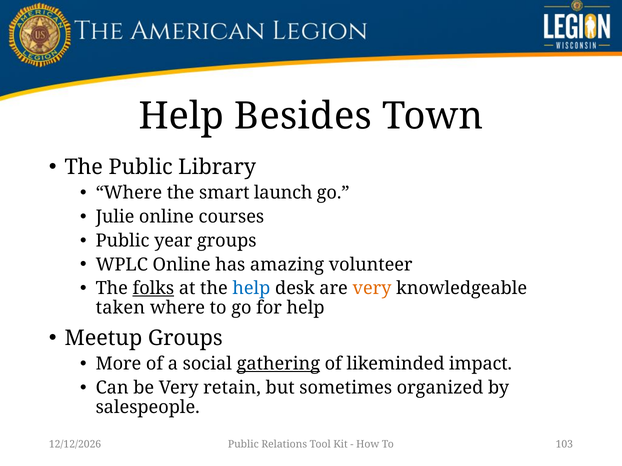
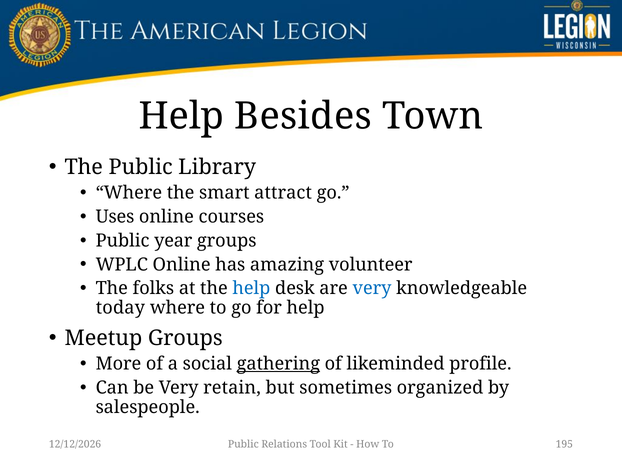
launch: launch -> attract
Julie: Julie -> Uses
folks underline: present -> none
very at (372, 289) colour: orange -> blue
taken: taken -> today
impact: impact -> profile
103: 103 -> 195
